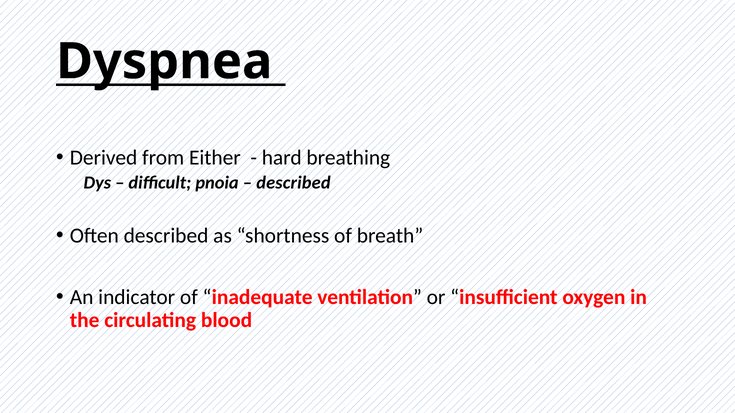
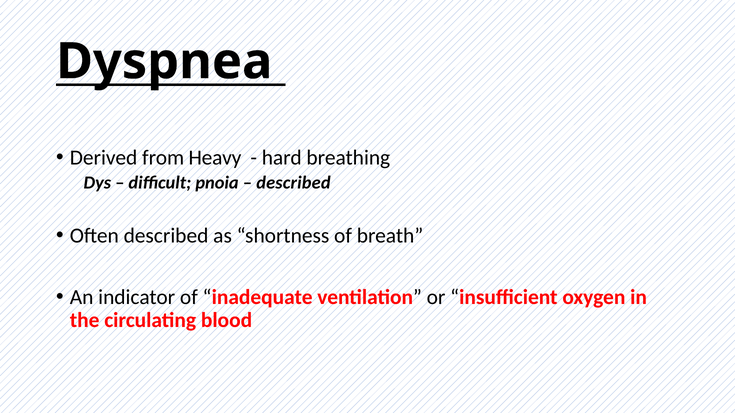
Either: Either -> Heavy
